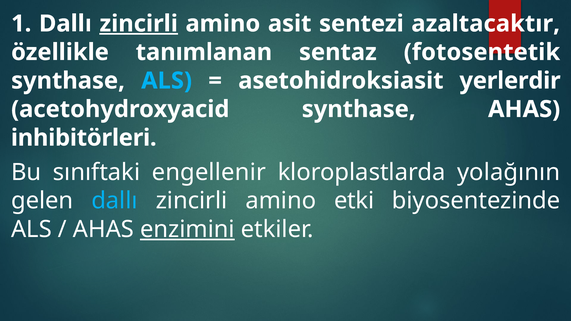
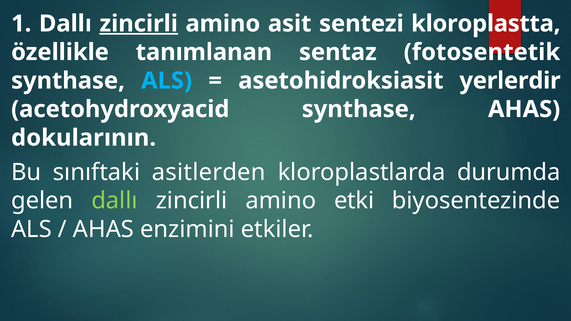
azaltacaktır: azaltacaktır -> kloroplastta
inhibitörleri: inhibitörleri -> dokularının
engellenir: engellenir -> asitlerden
yolağının: yolağının -> durumda
dallı at (115, 201) colour: light blue -> light green
enzimini underline: present -> none
